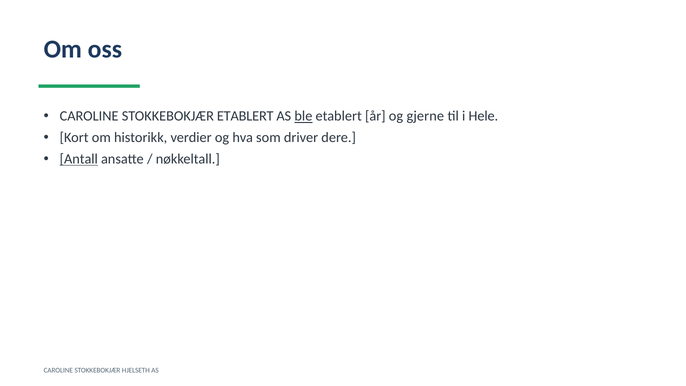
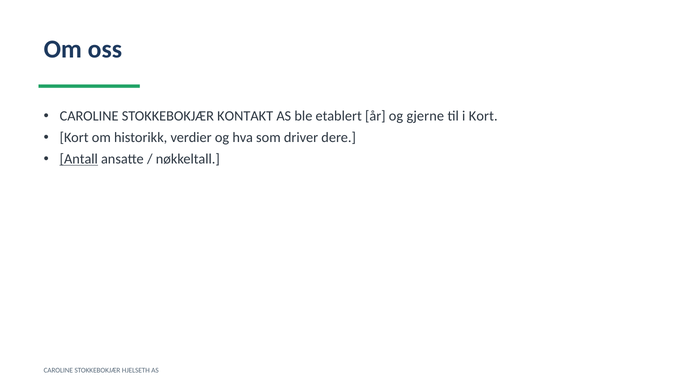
STOKKEBOKJÆR ETABLERT: ETABLERT -> KONTAKT
ble underline: present -> none
i Hele: Hele -> Kort
